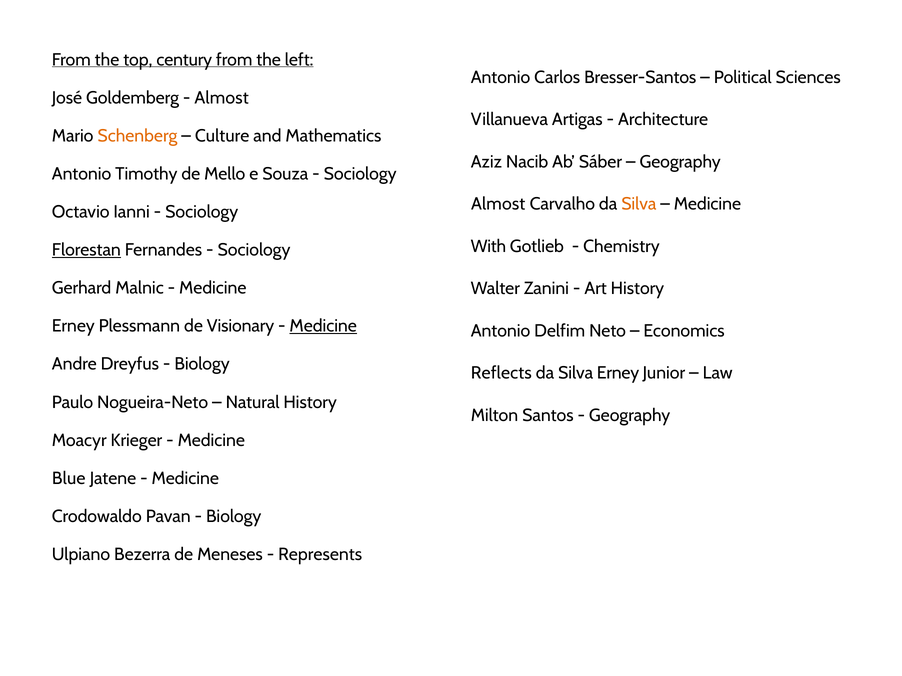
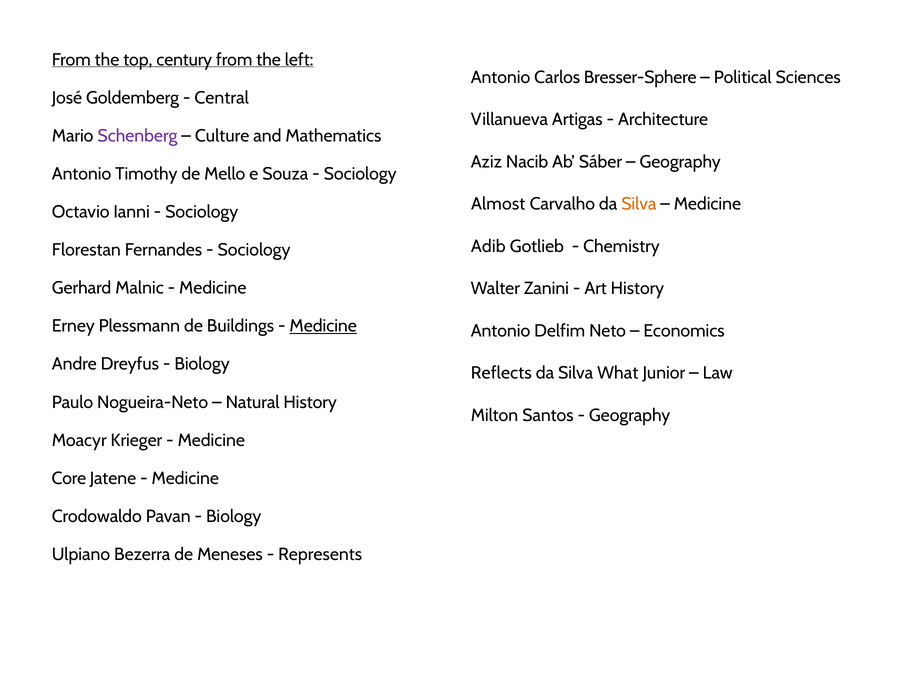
Bresser-Santos: Bresser-Santos -> Bresser-Sphere
Almost at (222, 98): Almost -> Central
Schenberg colour: orange -> purple
With: With -> Adib
Florestan underline: present -> none
Visionary: Visionary -> Buildings
Silva Erney: Erney -> What
Blue: Blue -> Core
